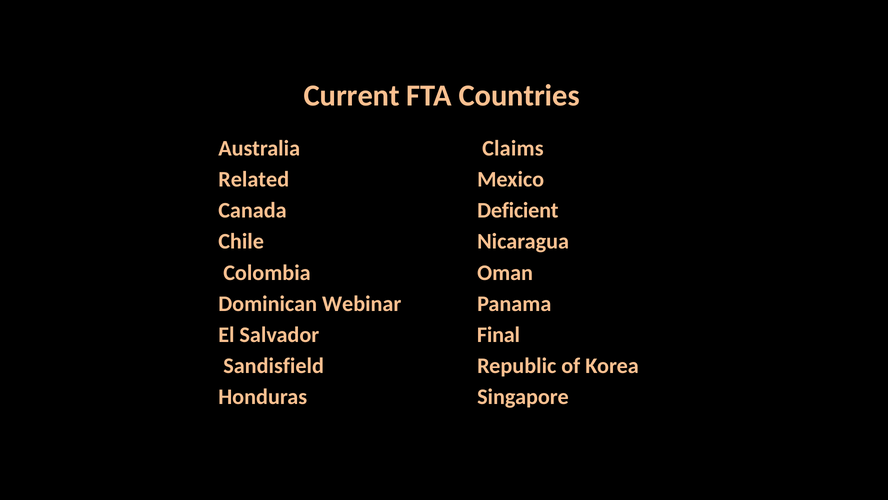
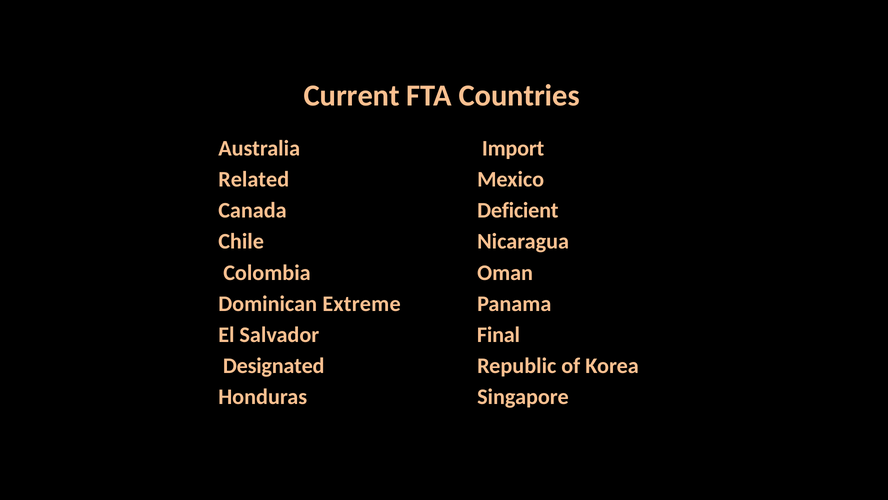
Claims: Claims -> Import
Webinar: Webinar -> Extreme
Sandisfield: Sandisfield -> Designated
